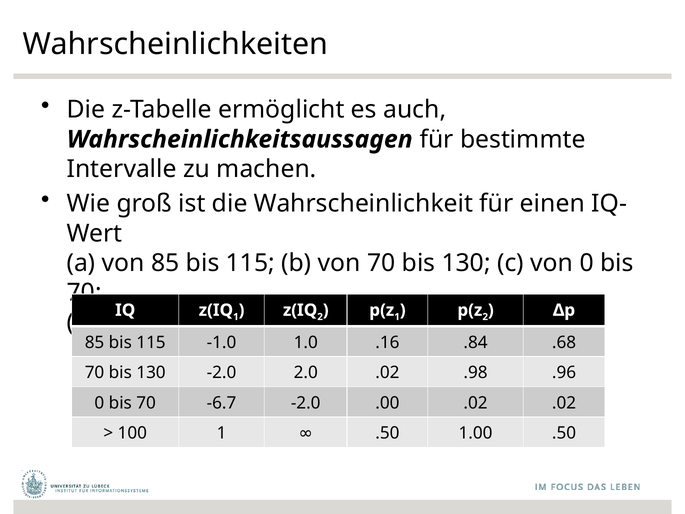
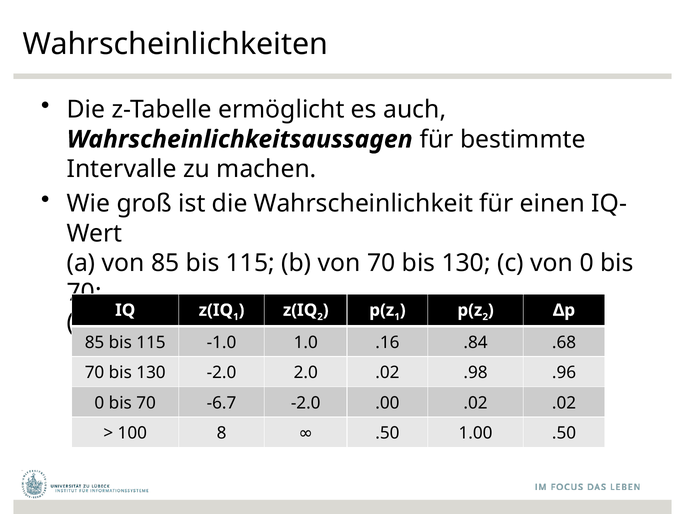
100 1: 1 -> 8
